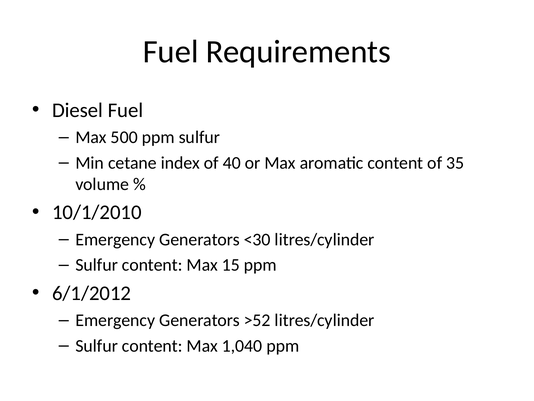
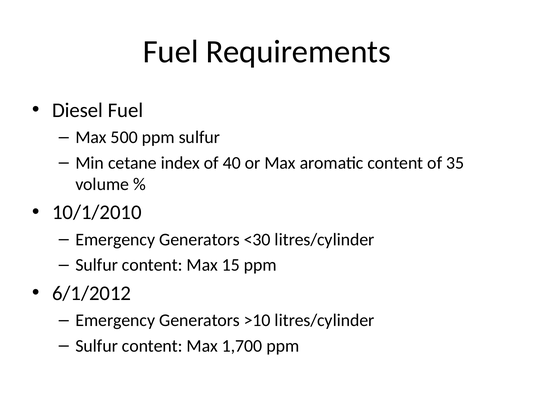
>52: >52 -> >10
1,040: 1,040 -> 1,700
